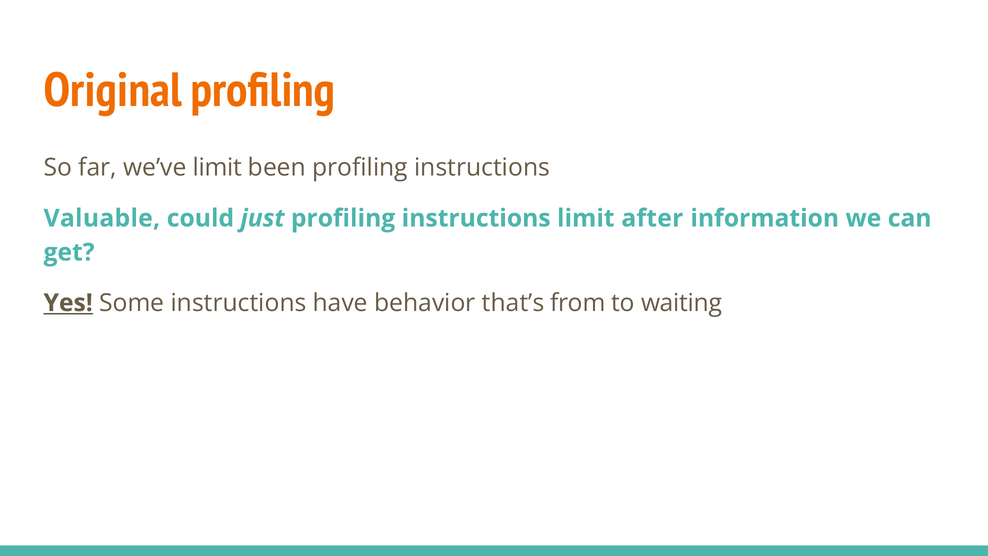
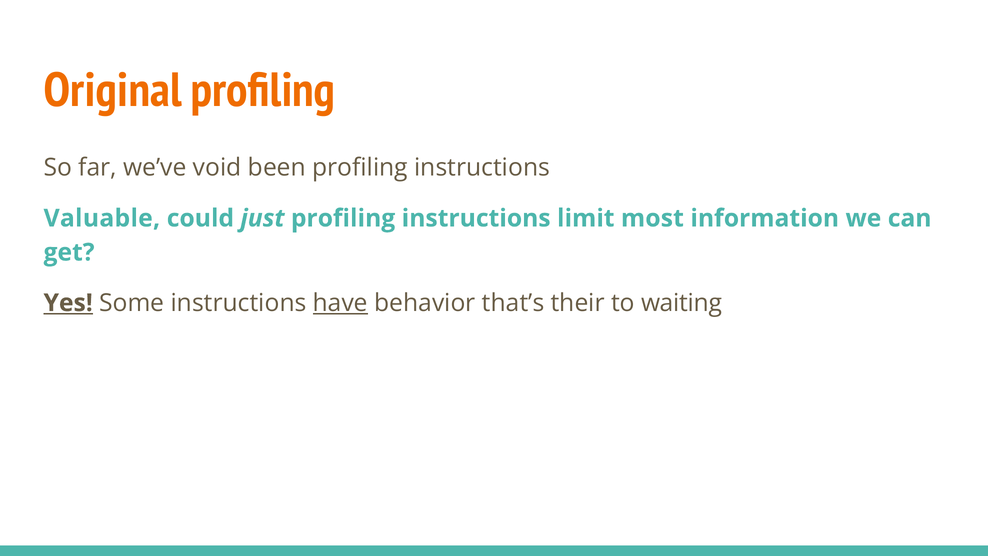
we’ve limit: limit -> void
after: after -> most
have underline: none -> present
from: from -> their
